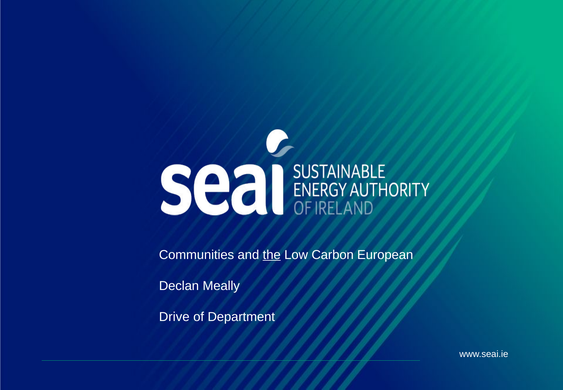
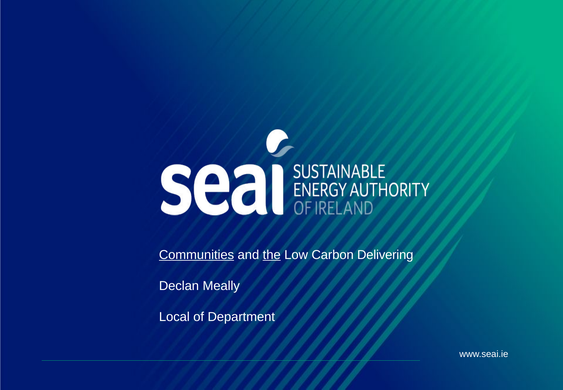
Communities underline: none -> present
European: European -> Delivering
Drive: Drive -> Local
